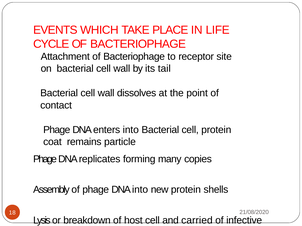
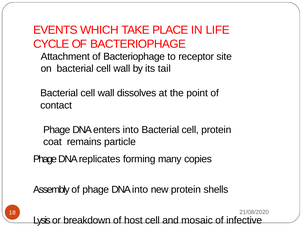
carried: carried -> mosaic
